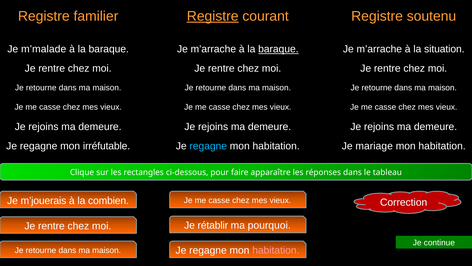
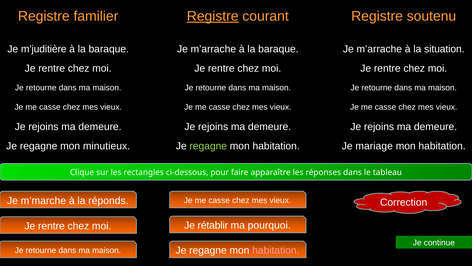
m’malade: m’malade -> m’juditière
baraque at (278, 49) underline: present -> none
irréfutable: irréfutable -> minutieux
regagne at (208, 146) colour: light blue -> light green
m’jouerais: m’jouerais -> m’marche
combien: combien -> réponds
